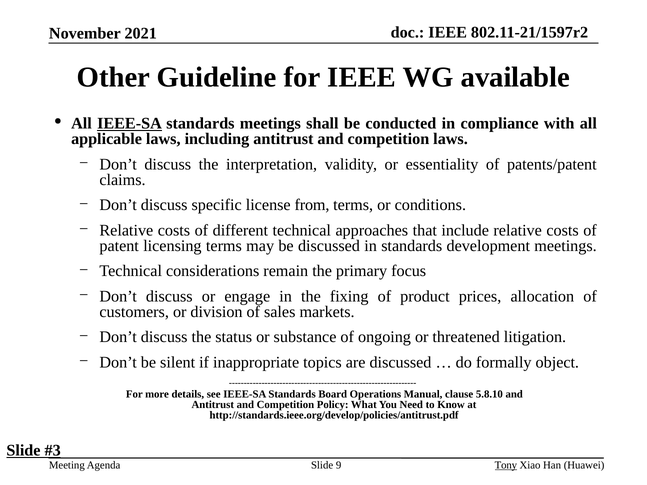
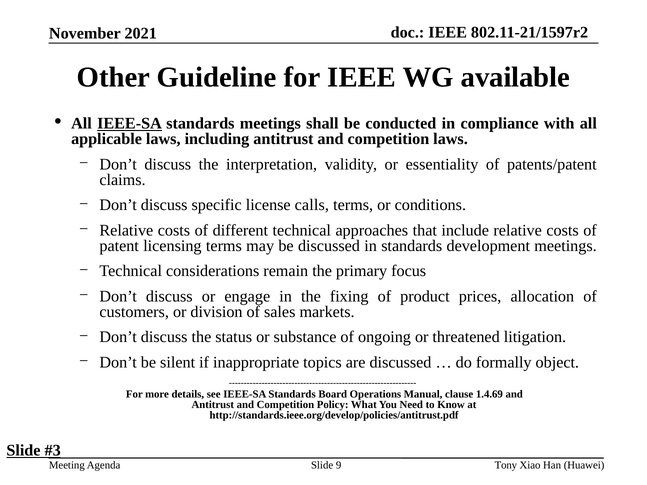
from: from -> calls
5.8.10: 5.8.10 -> 1.4.69
Tony underline: present -> none
